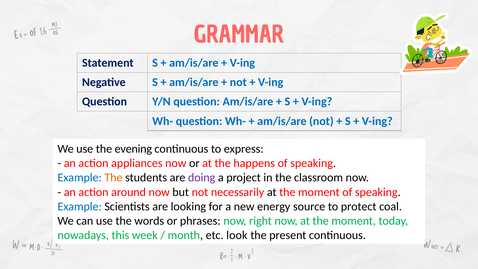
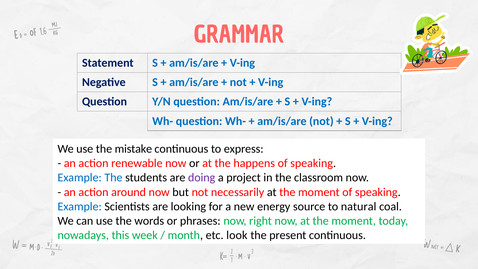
evening: evening -> mistake
appliances: appliances -> renewable
The at (113, 178) colour: orange -> blue
protect: protect -> natural
